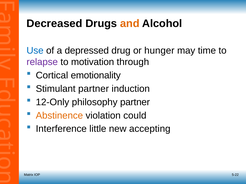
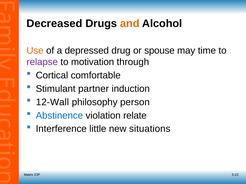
Use colour: blue -> orange
hunger: hunger -> spouse
emotionality: emotionality -> comfortable
12-Only: 12-Only -> 12-Wall
philosophy partner: partner -> person
Abstinence colour: orange -> blue
could: could -> relate
accepting: accepting -> situations
